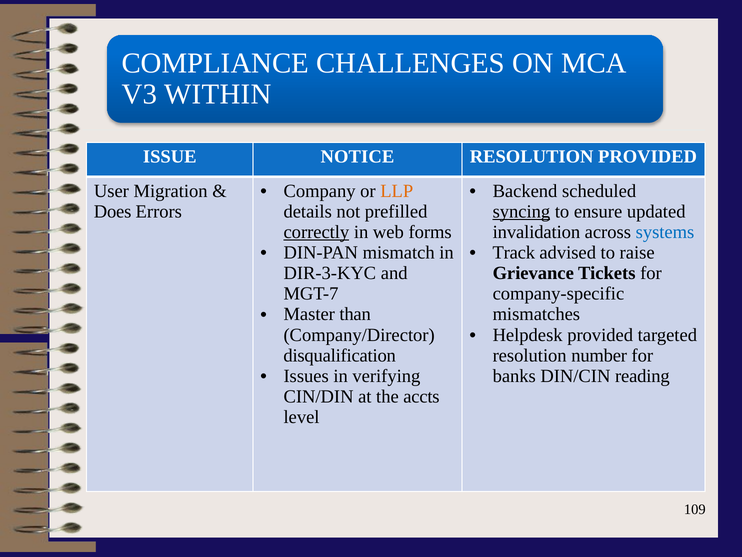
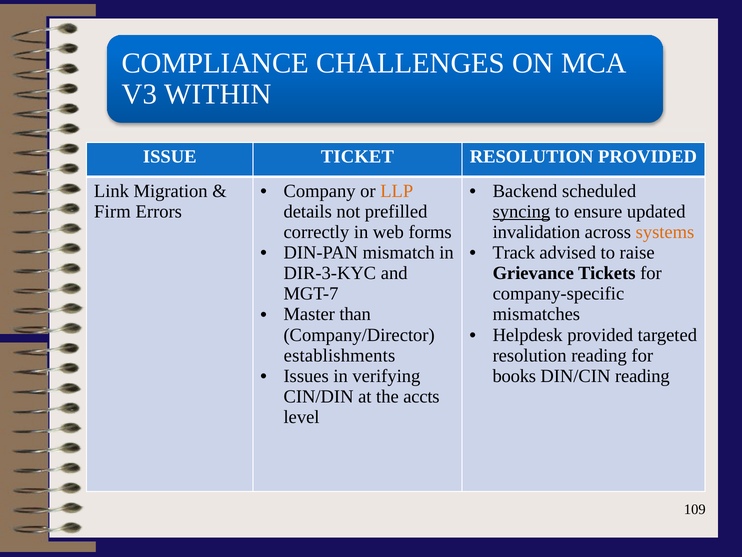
NOTICE: NOTICE -> TICKET
User: User -> Link
Does: Does -> Firm
correctly underline: present -> none
systems colour: blue -> orange
disqualification: disqualification -> establishments
resolution number: number -> reading
banks: banks -> books
